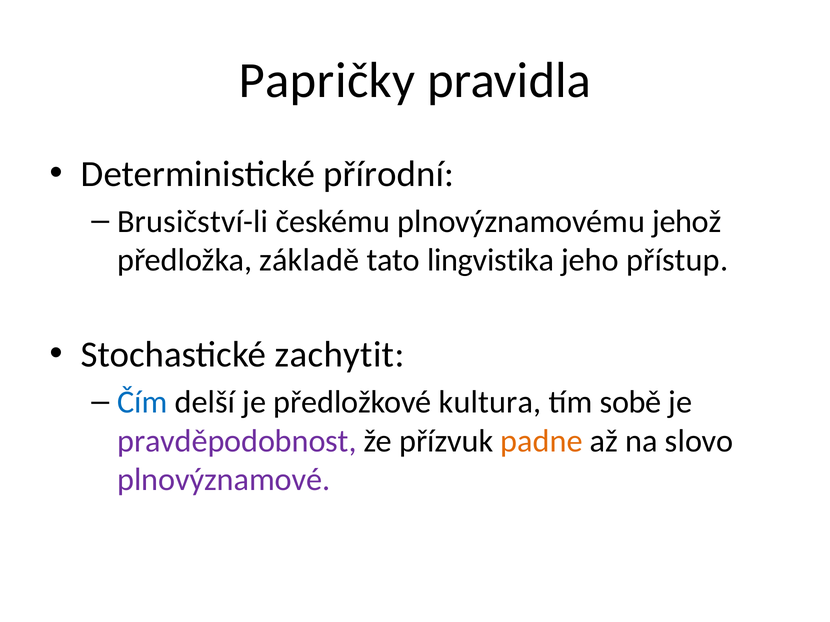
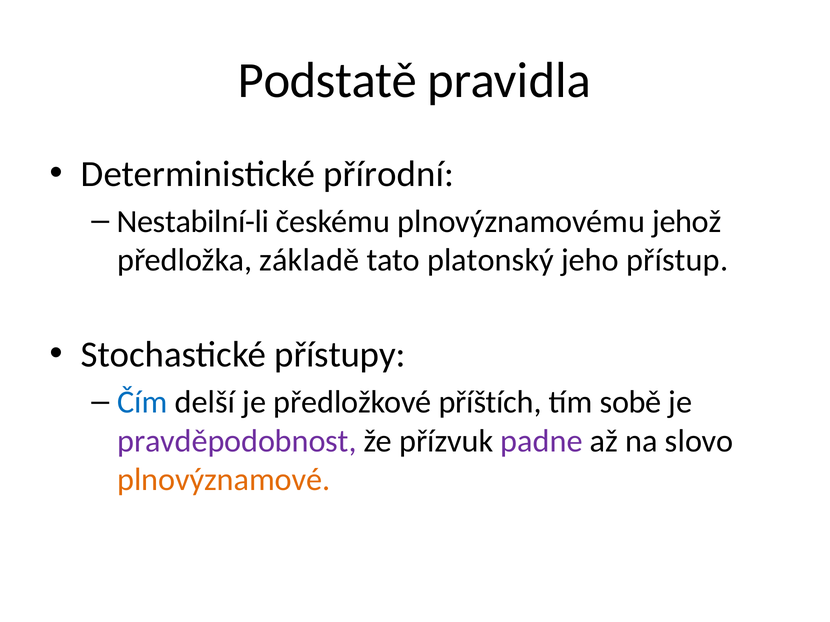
Papričky: Papričky -> Podstatě
Brusičství-li: Brusičství-li -> Nestabilní-li
lingvistika: lingvistika -> platonský
zachytit: zachytit -> přístupy
kultura: kultura -> příštích
padne colour: orange -> purple
plnovýznamové colour: purple -> orange
